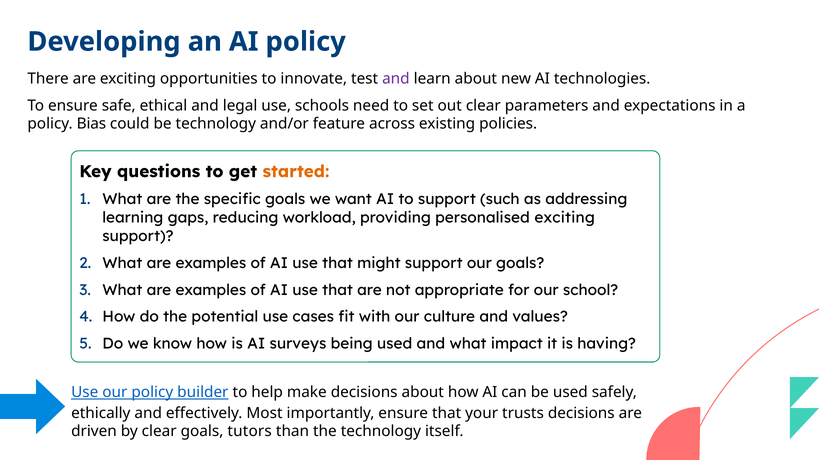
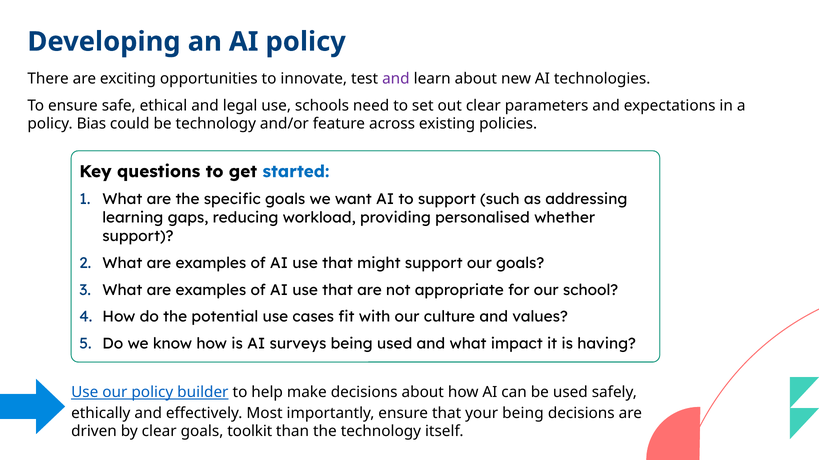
started colour: orange -> blue
personalised exciting: exciting -> whether
your trusts: trusts -> being
tutors: tutors -> toolkit
